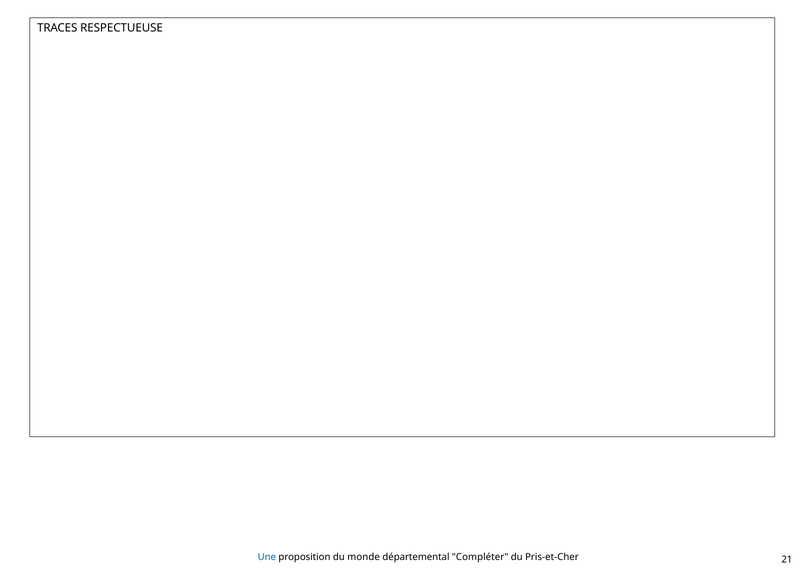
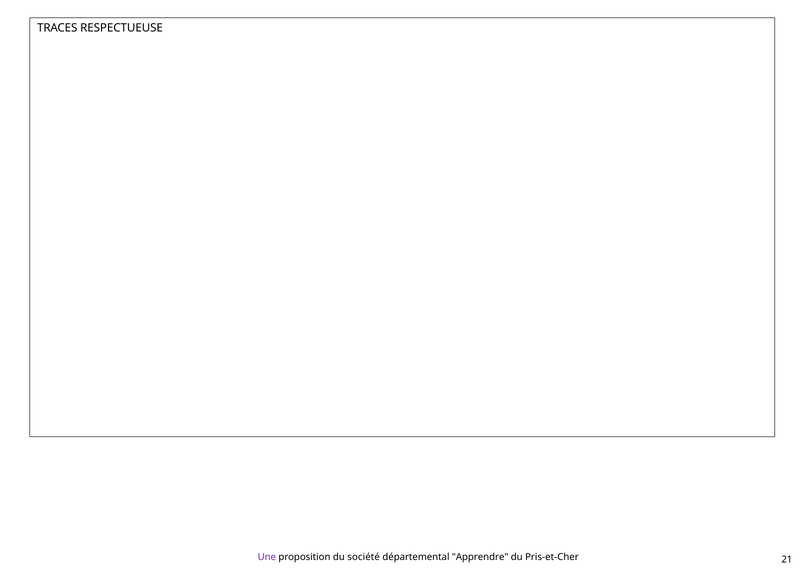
Une colour: blue -> purple
monde: monde -> société
Compléter: Compléter -> Apprendre
